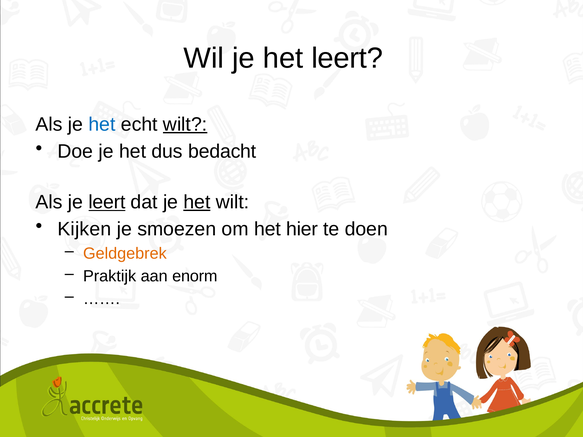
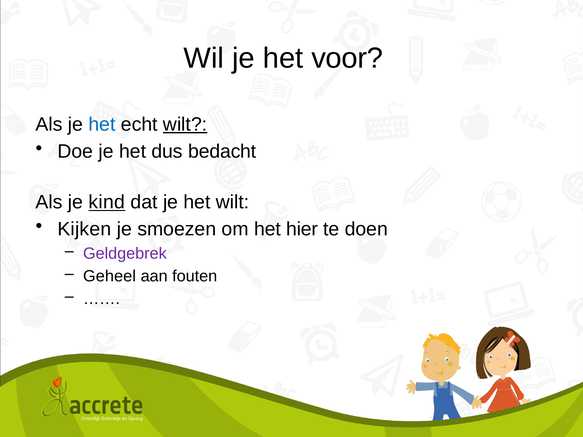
het leert: leert -> voor
je leert: leert -> kind
het at (197, 202) underline: present -> none
Geldgebrek colour: orange -> purple
Praktijk: Praktijk -> Geheel
enorm: enorm -> fouten
